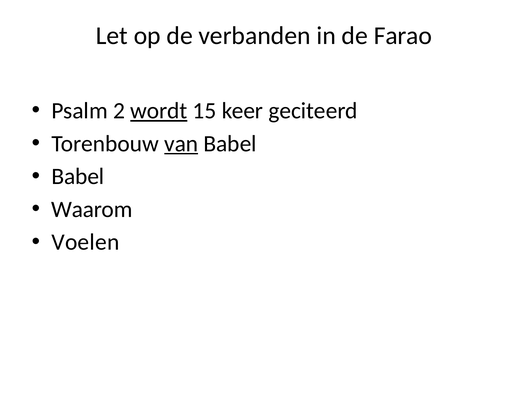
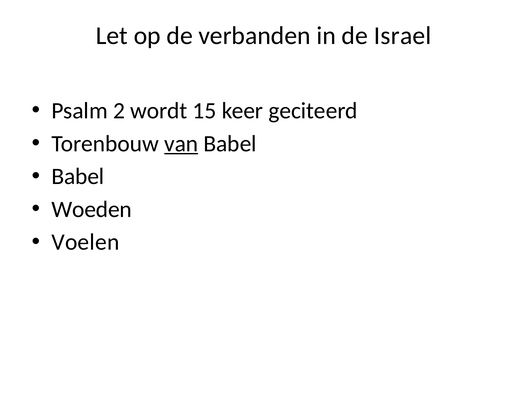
Farao: Farao -> Israel
wordt underline: present -> none
Waarom: Waarom -> Woeden
